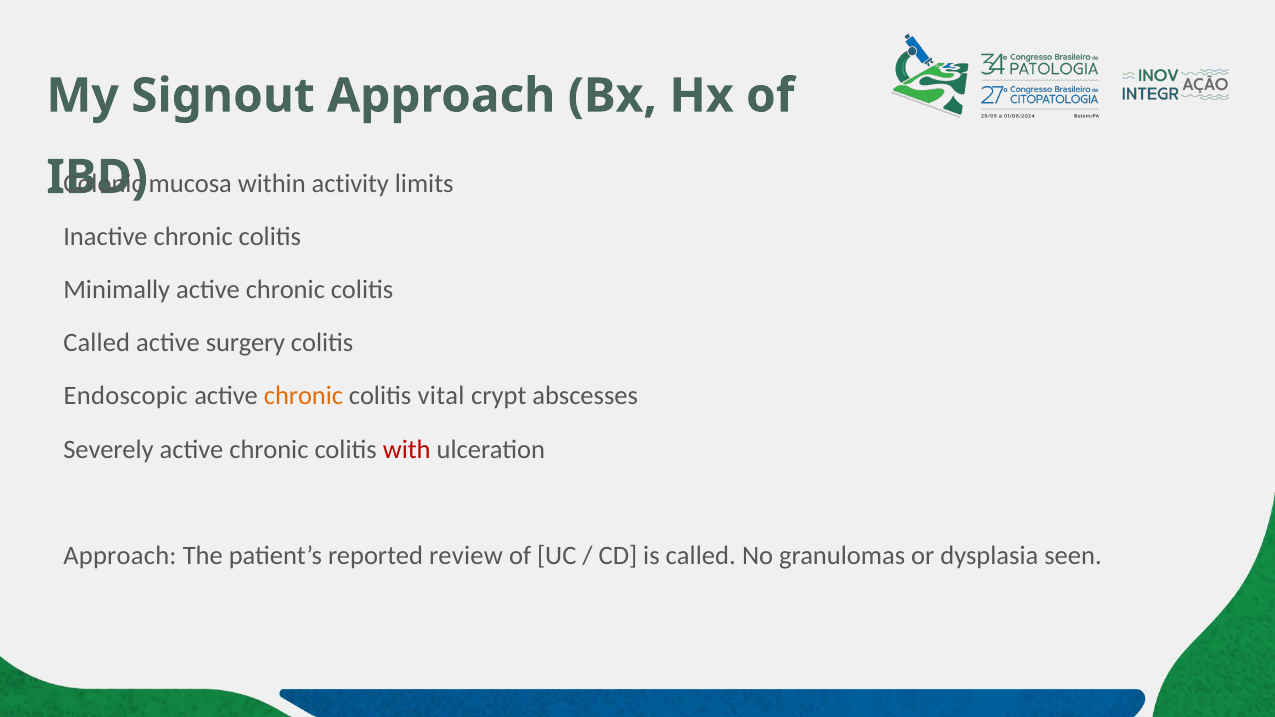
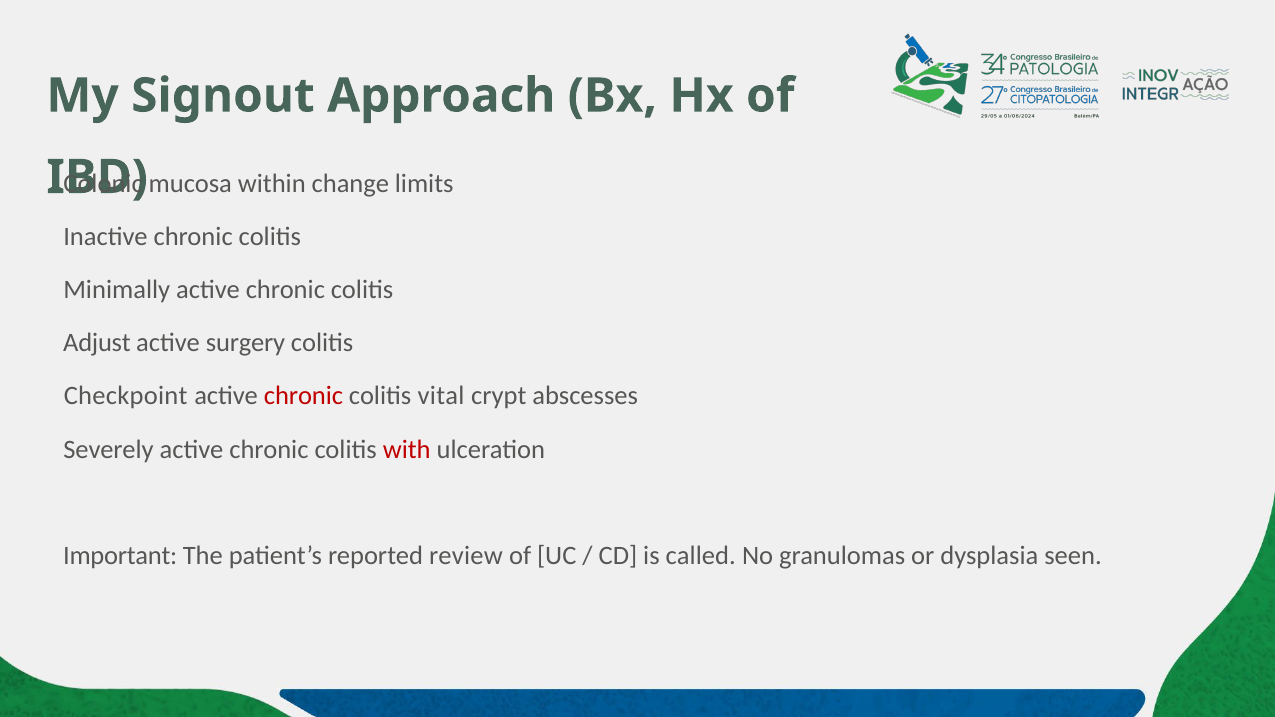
activity: activity -> change
Called at (97, 343): Called -> Adjust
Endoscopic: Endoscopic -> Checkpoint
chronic at (303, 396) colour: orange -> red
Approach at (120, 556): Approach -> Important
